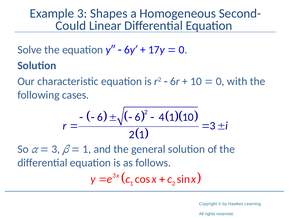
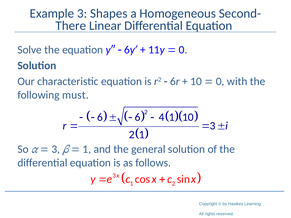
Could: Could -> There
17: 17 -> 11
cases: cases -> must
